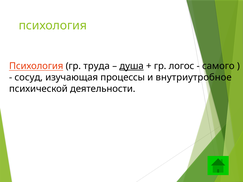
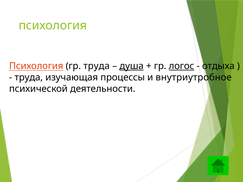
логос underline: none -> present
самого: самого -> отдыха
сосуд at (29, 77): сосуд -> труда
